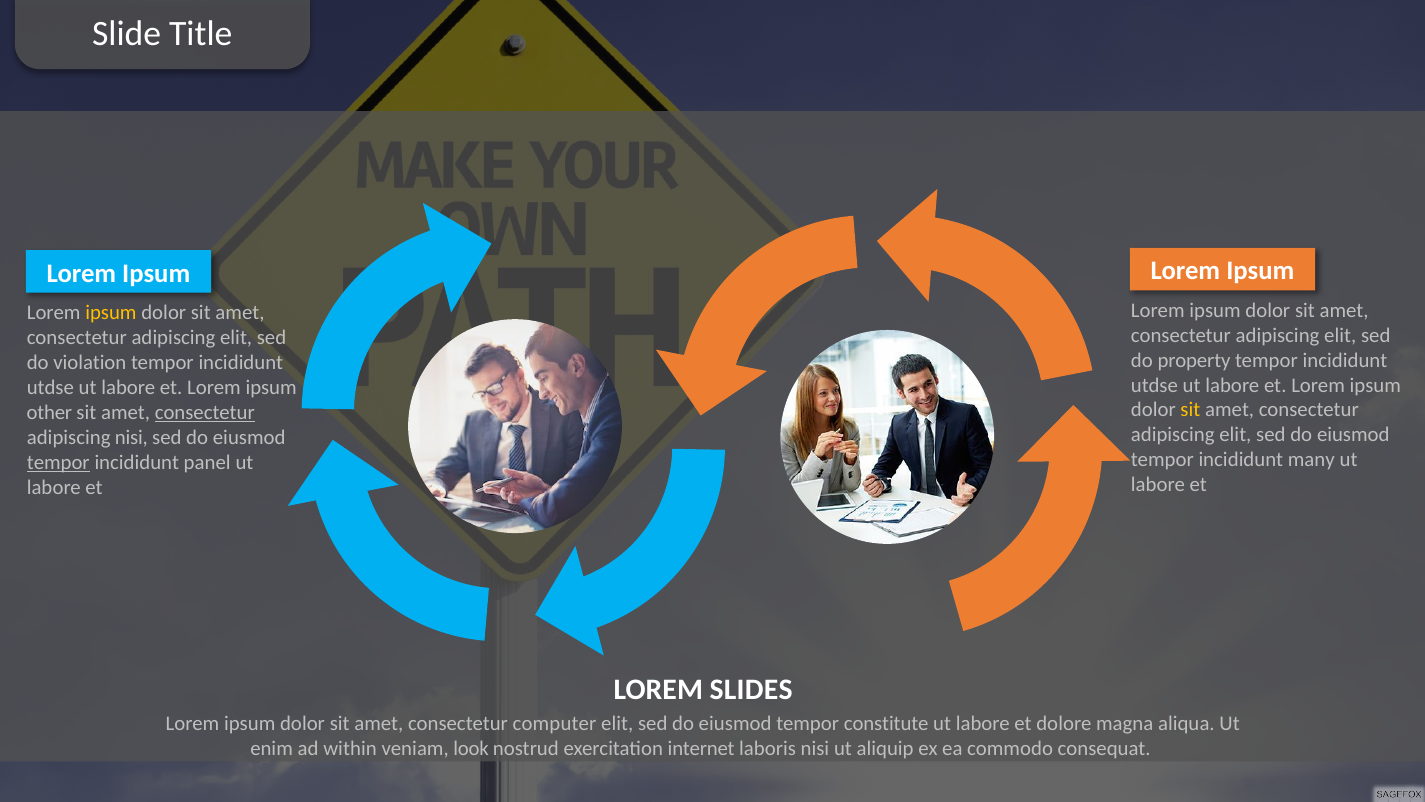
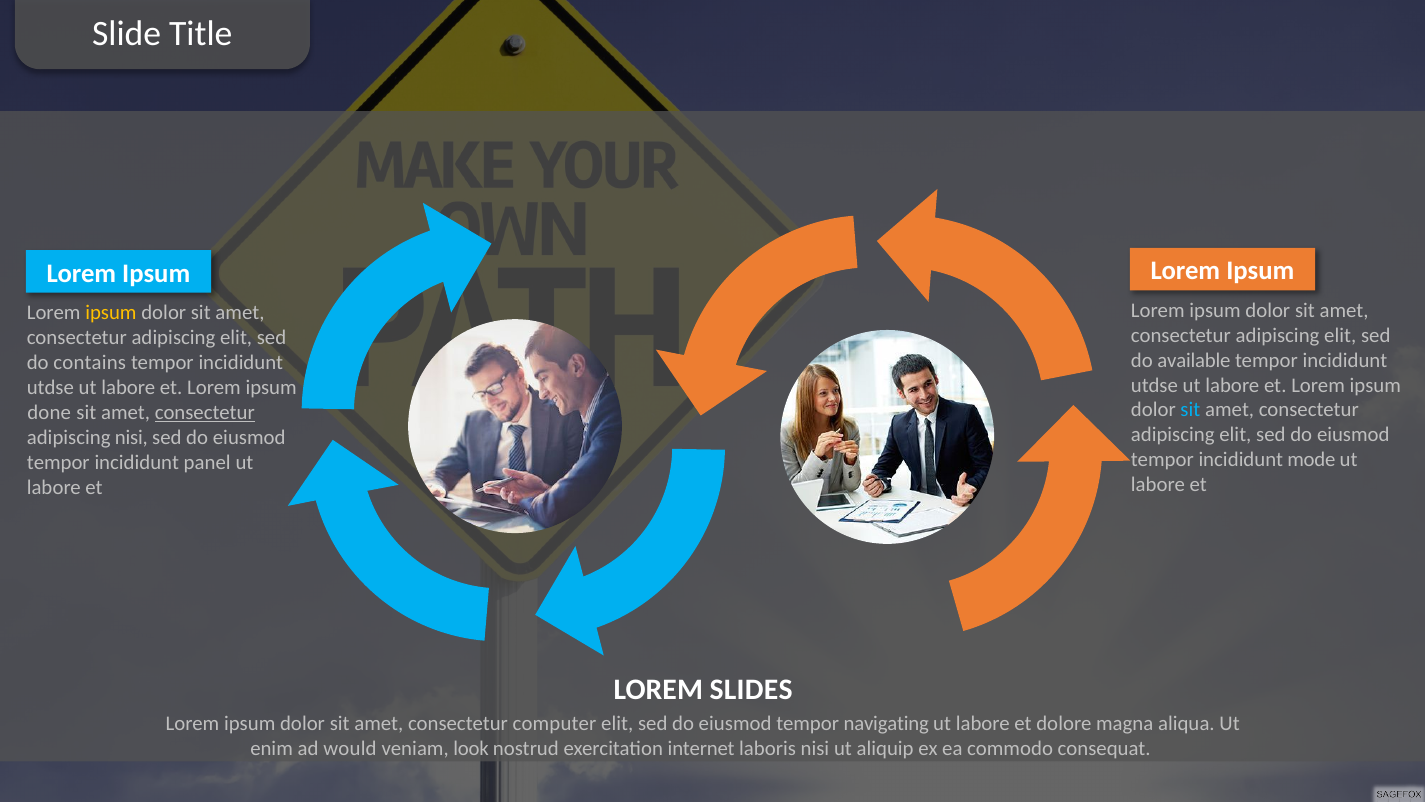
property: property -> available
violation: violation -> contains
sit at (1190, 410) colour: yellow -> light blue
other: other -> done
many: many -> mode
tempor at (58, 462) underline: present -> none
constitute: constitute -> navigating
within: within -> would
